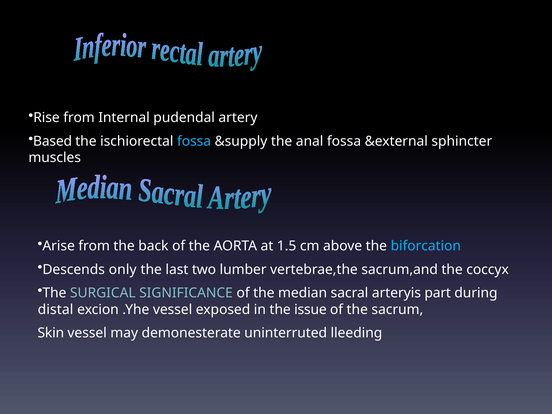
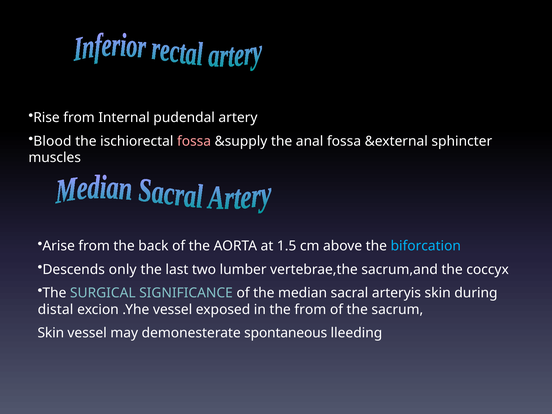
Based: Based -> Blood
fossa at (194, 141) colour: light blue -> pink
arteryis part: part -> skin
the issue: issue -> from
uninterruted: uninterruted -> spontaneous
